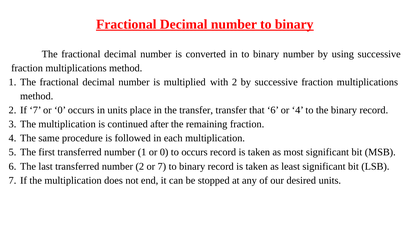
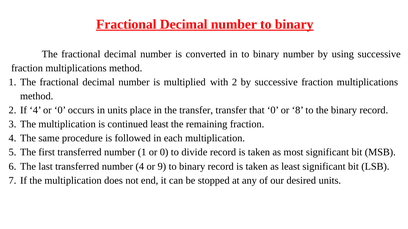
If 7: 7 -> 4
that 6: 6 -> 0
or 4: 4 -> 8
continued after: after -> least
to occurs: occurs -> divide
number 2: 2 -> 4
or 7: 7 -> 9
